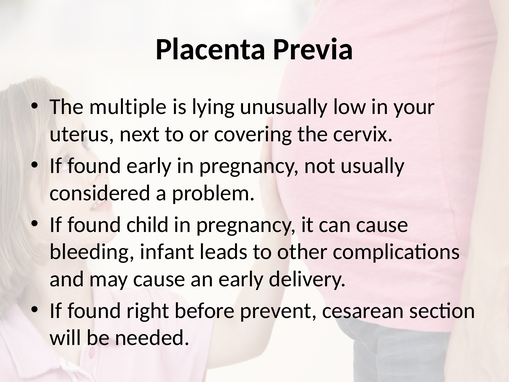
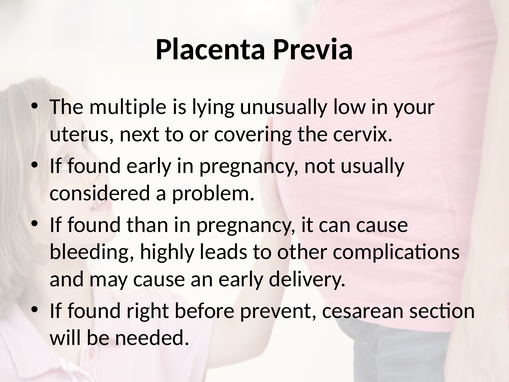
child: child -> than
infant: infant -> highly
